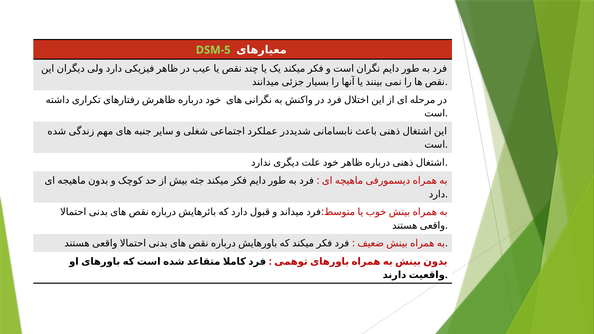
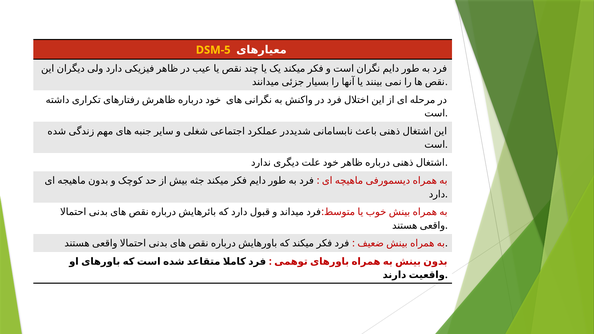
DSM-5 colour: light green -> yellow
